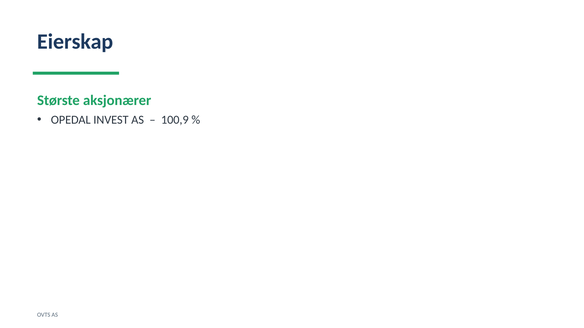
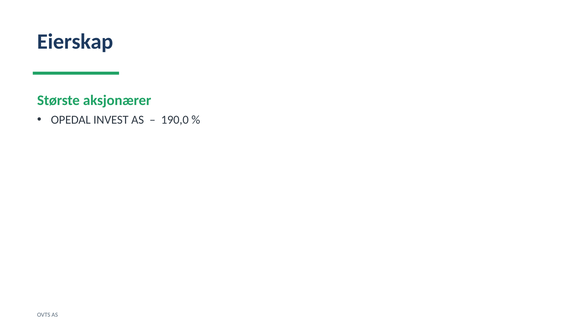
100,9: 100,9 -> 190,0
